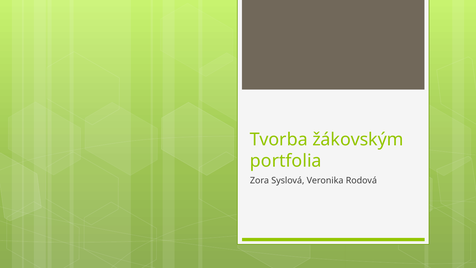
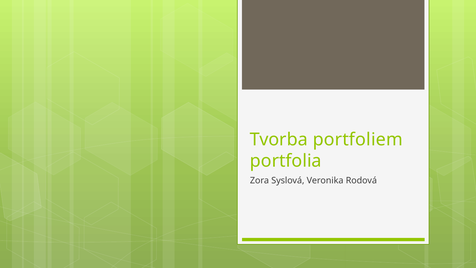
žákovským: žákovským -> portfoliem
